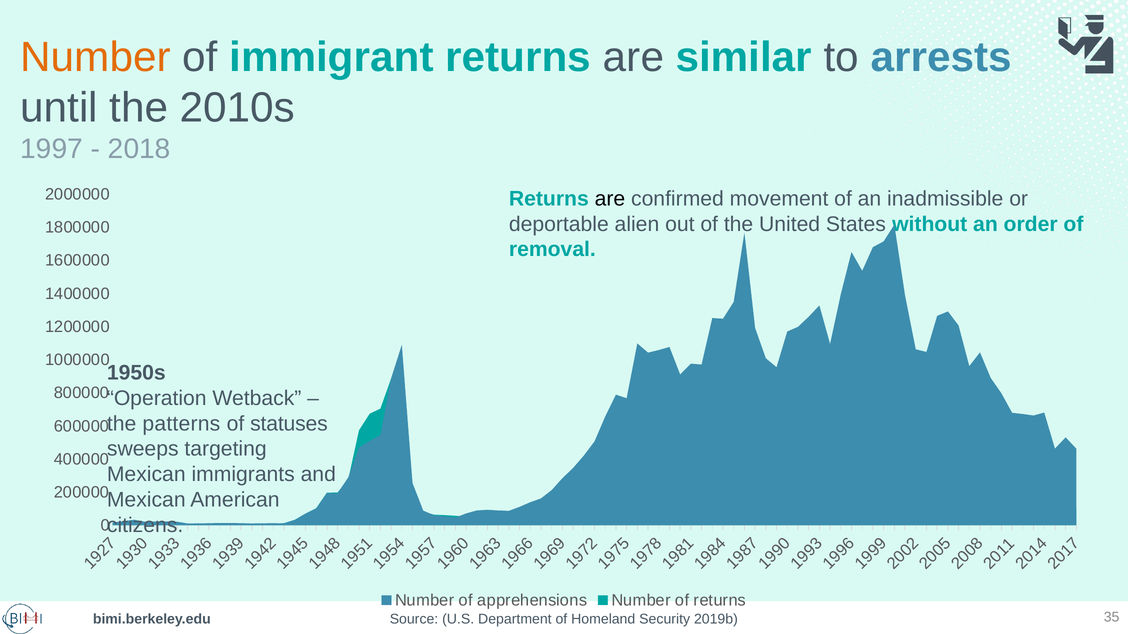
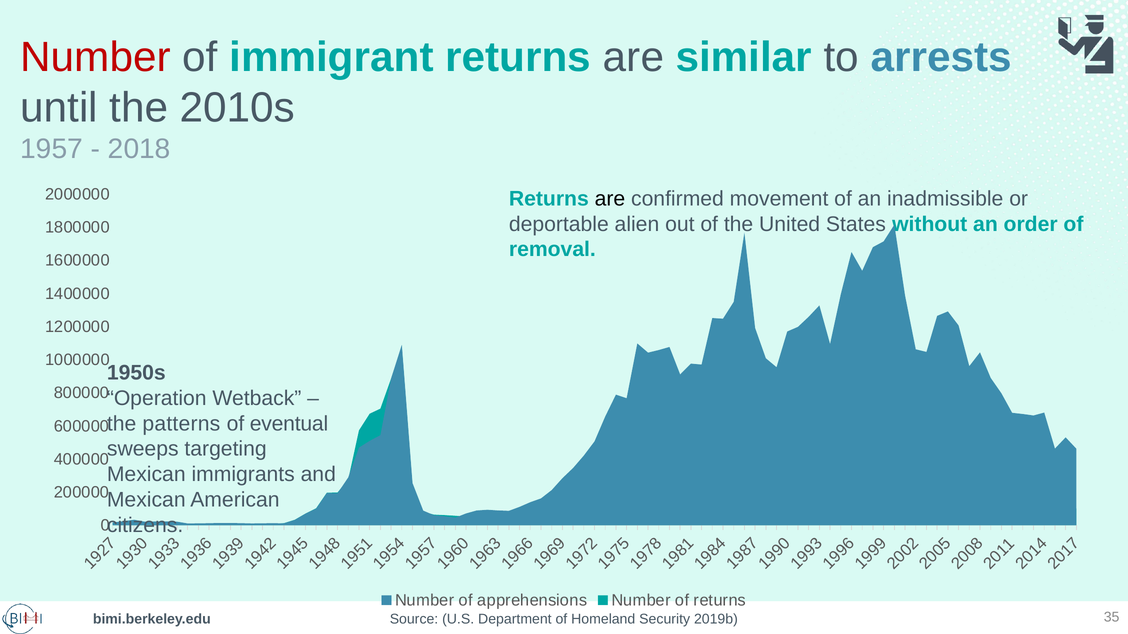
Number at (95, 57) colour: orange -> red
1997: 1997 -> 1957
statuses: statuses -> eventual
